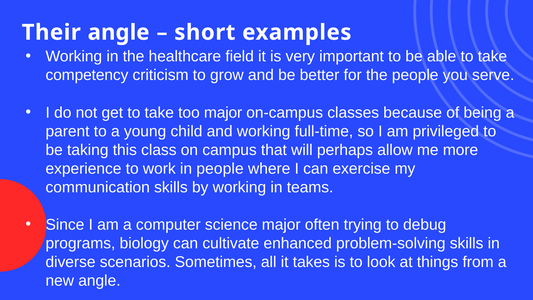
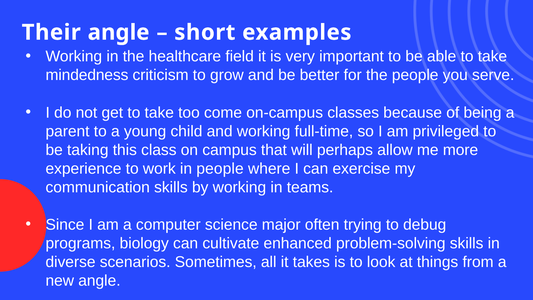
competency: competency -> mindedness
too major: major -> come
